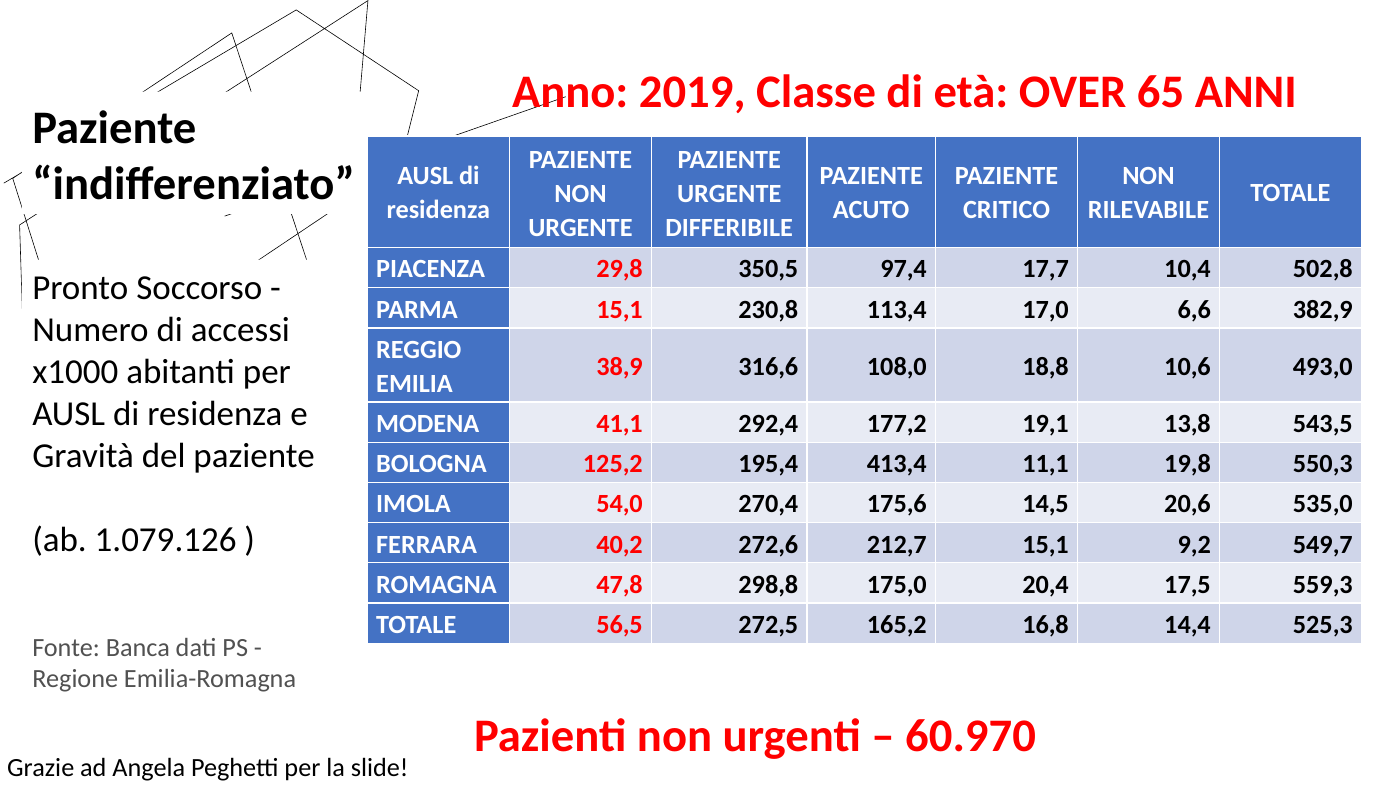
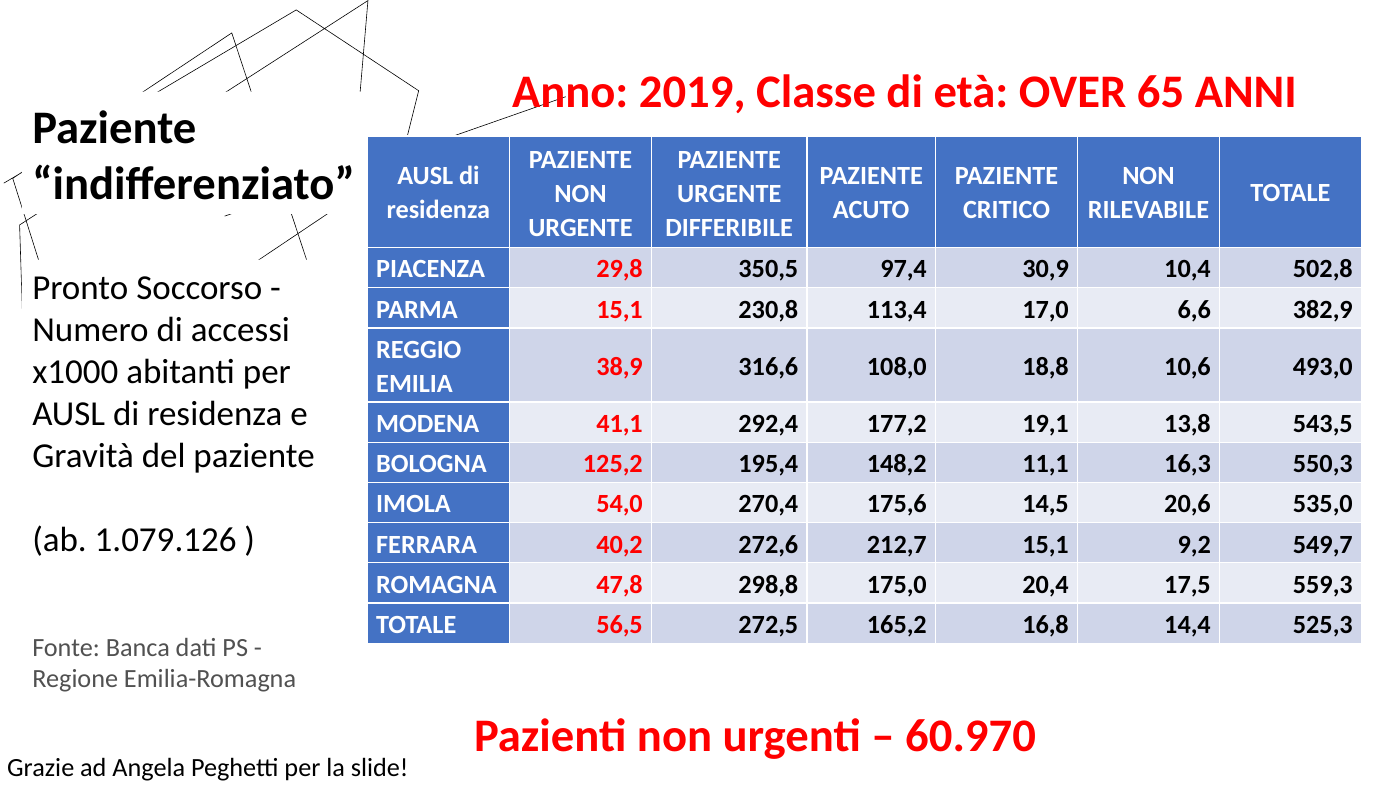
17,7: 17,7 -> 30,9
413,4: 413,4 -> 148,2
19,8: 19,8 -> 16,3
